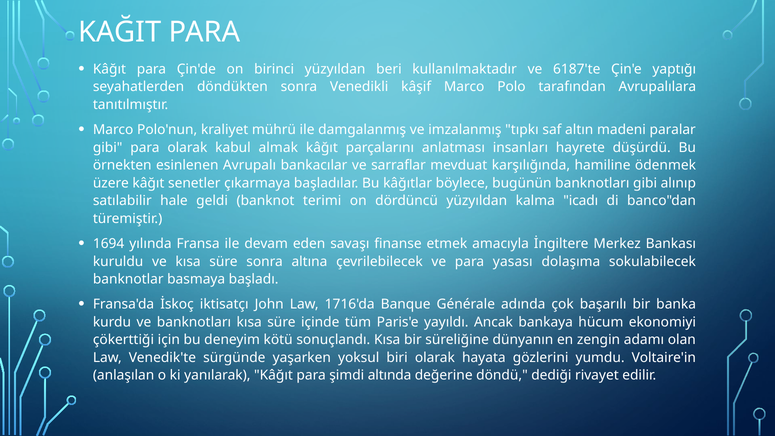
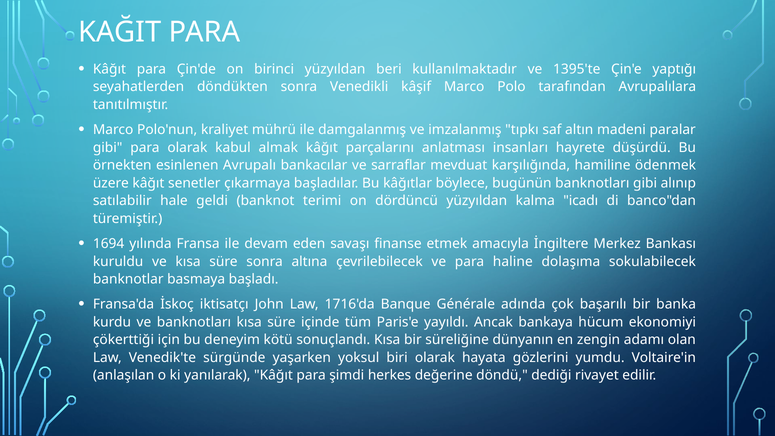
6187'te: 6187'te -> 1395'te
yasası: yasası -> haline
altında: altında -> herkes
